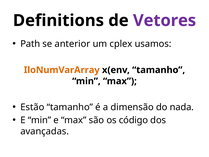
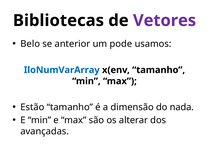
Definitions: Definitions -> Bibliotecas
Path: Path -> Belo
cplex: cplex -> pode
IloNumVarArray colour: orange -> blue
código: código -> alterar
